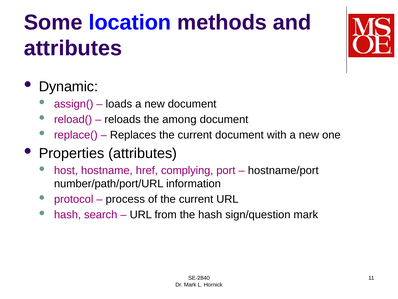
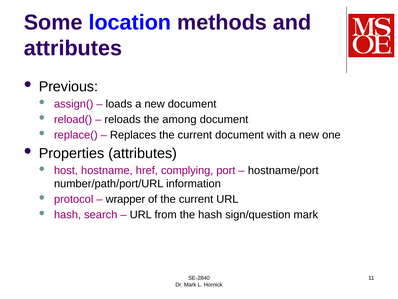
Dynamic: Dynamic -> Previous
process: process -> wrapper
